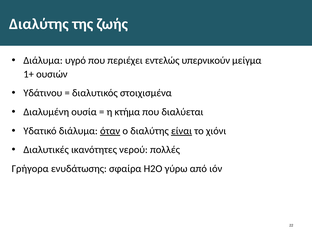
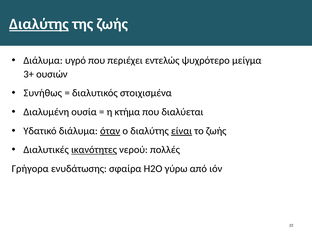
Διαλύτης at (39, 24) underline: none -> present
υπερνικούν: υπερνικούν -> ψυχρότερο
1+: 1+ -> 3+
Υδάτινου: Υδάτινου -> Συνήθως
το χιόνι: χιόνι -> ζωής
ικανότητες underline: none -> present
